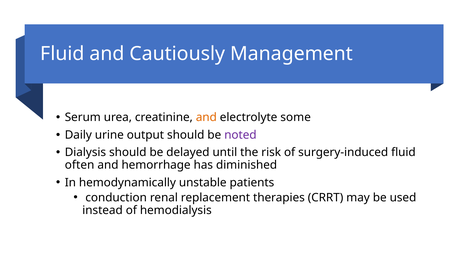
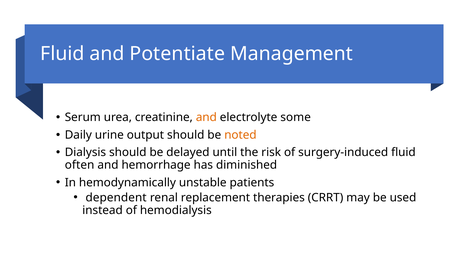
Cautiously: Cautiously -> Potentiate
noted colour: purple -> orange
conduction: conduction -> dependent
